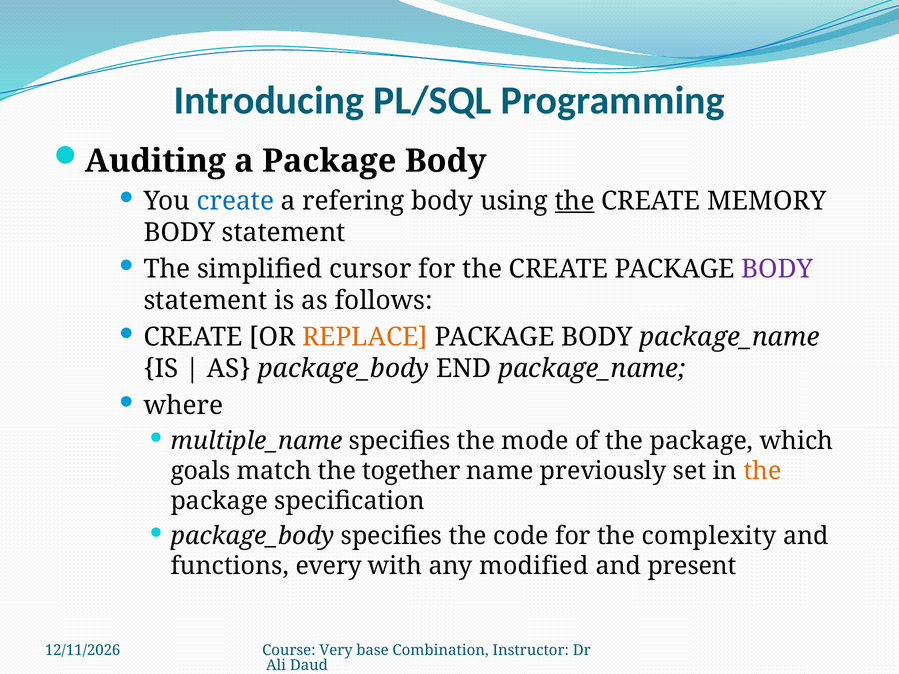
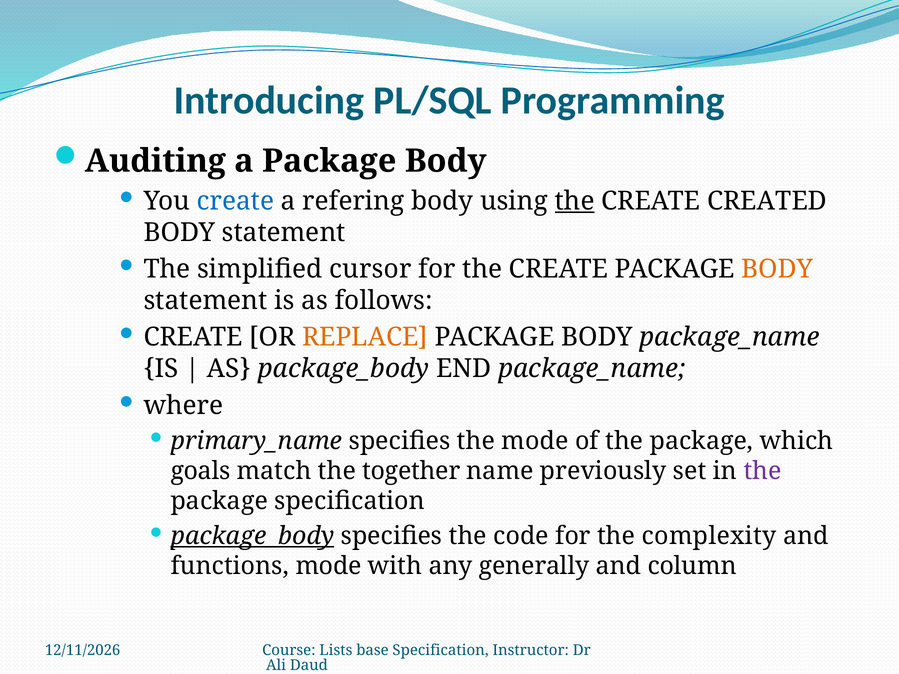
MEMORY: MEMORY -> CREATED
BODY at (777, 269) colour: purple -> orange
multiple_name: multiple_name -> primary_name
the at (763, 471) colour: orange -> purple
package_body at (252, 536) underline: none -> present
functions every: every -> mode
modified: modified -> generally
present: present -> column
Very: Very -> Lists
base Combination: Combination -> Specification
